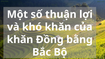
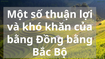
khăn at (20, 40): khăn -> bằng
